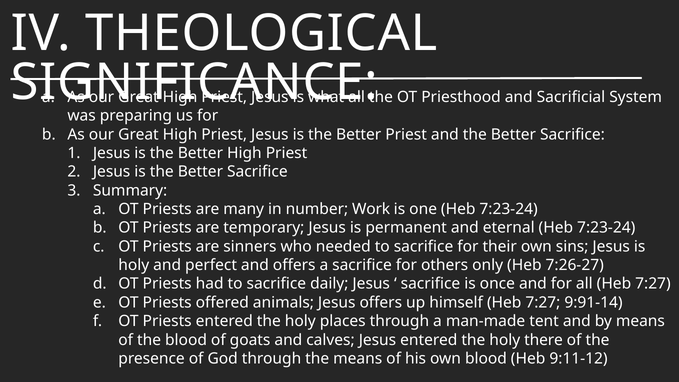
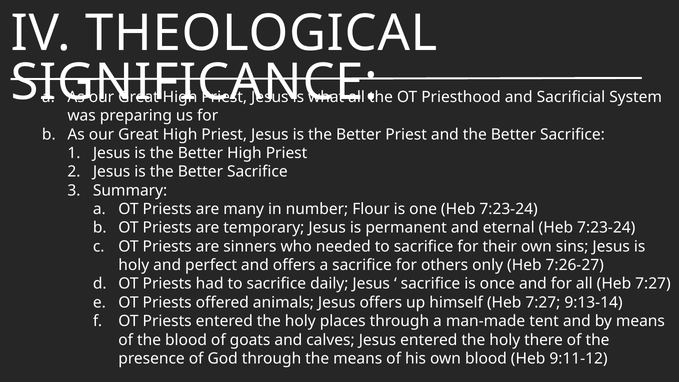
Work: Work -> Flour
9:91-14: 9:91-14 -> 9:13-14
